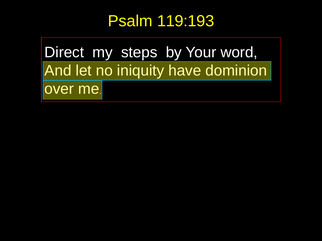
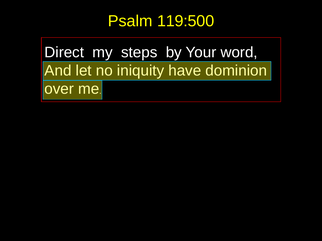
119:193: 119:193 -> 119:500
